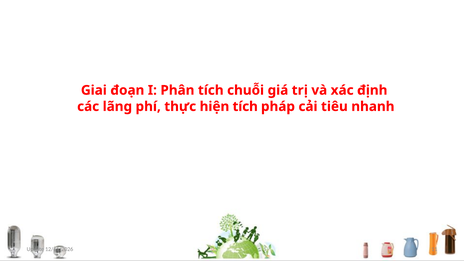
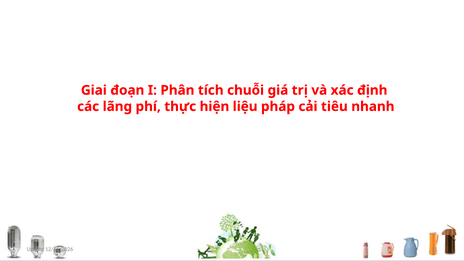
hiện tích: tích -> liệu
